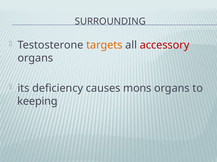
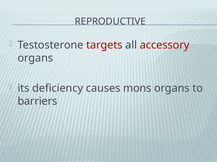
SURROUNDING: SURROUNDING -> REPRODUCTIVE
targets colour: orange -> red
keeping: keeping -> barriers
